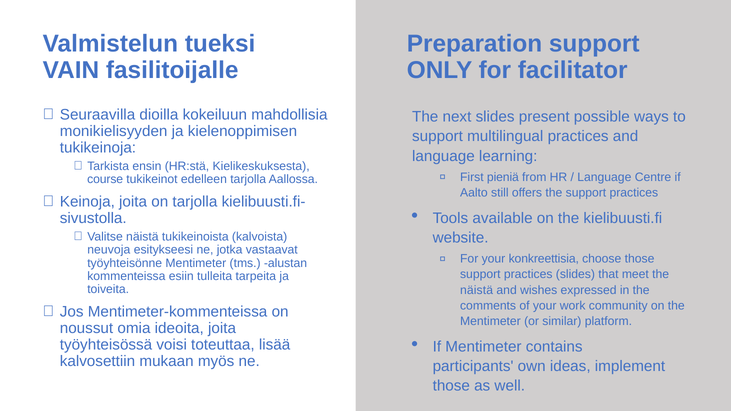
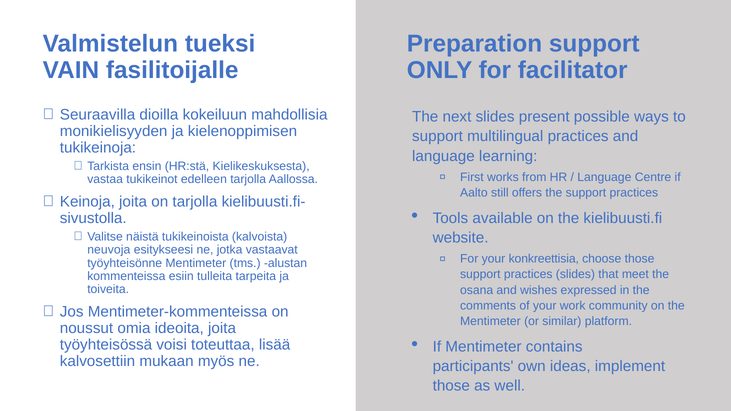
pieniä: pieniä -> works
course: course -> vastaa
näistä at (477, 290): näistä -> osana
